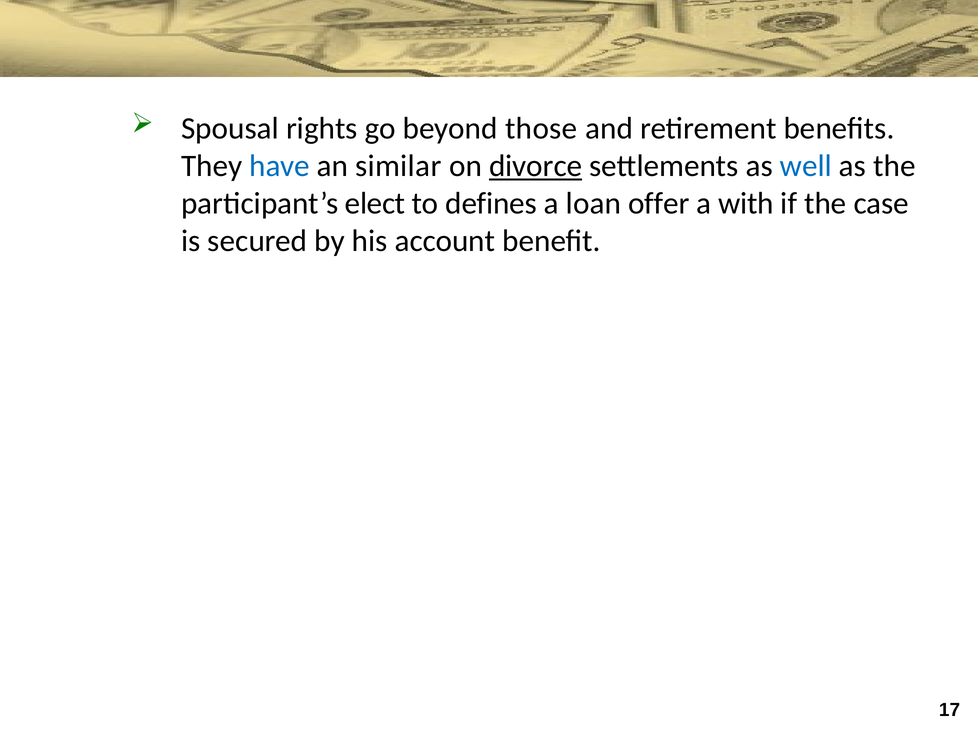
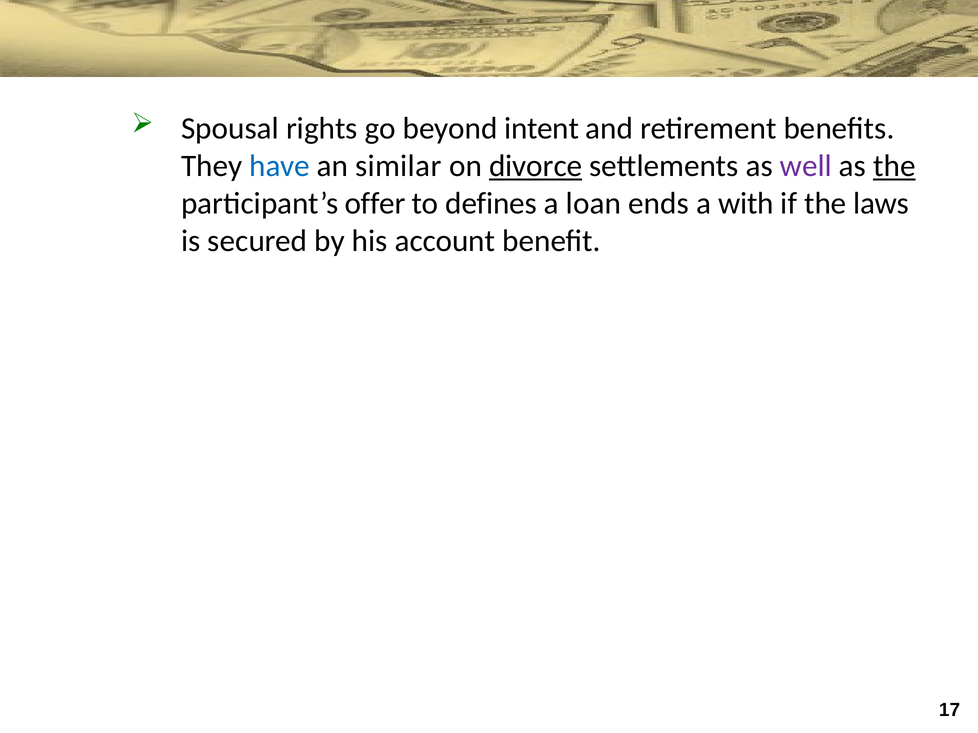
those: those -> intent
well colour: blue -> purple
the at (894, 166) underline: none -> present
elect: elect -> offer
offer: offer -> ends
case: case -> laws
